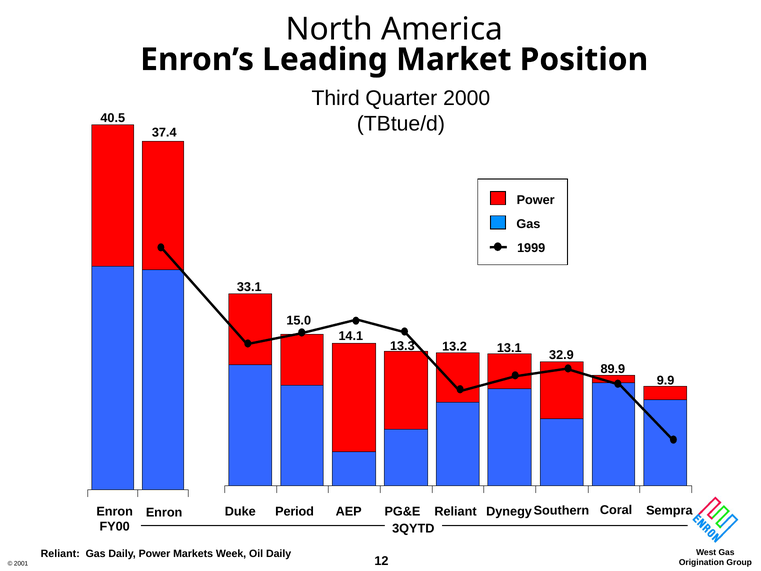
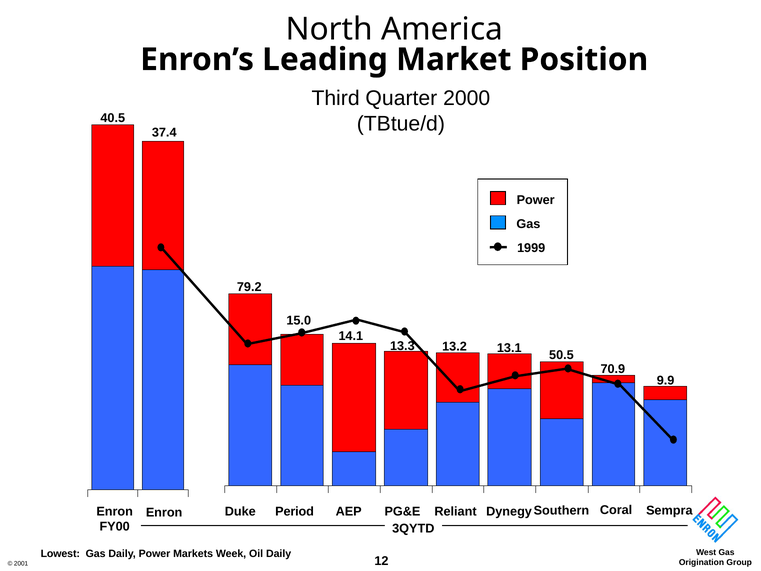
33.1: 33.1 -> 79.2
32.9: 32.9 -> 50.5
89.9: 89.9 -> 70.9
Reliant at (60, 553): Reliant -> Lowest
